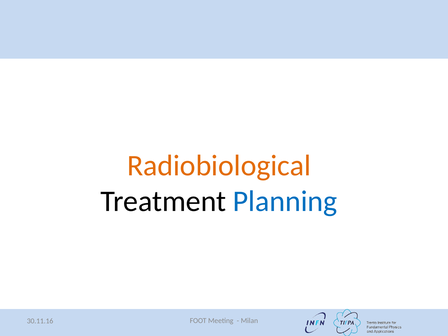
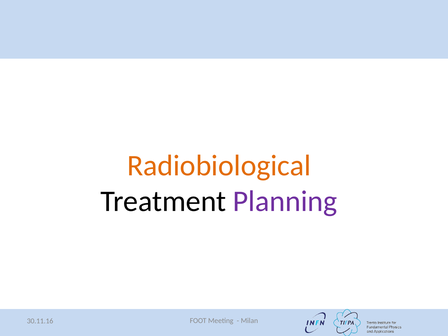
Planning colour: blue -> purple
